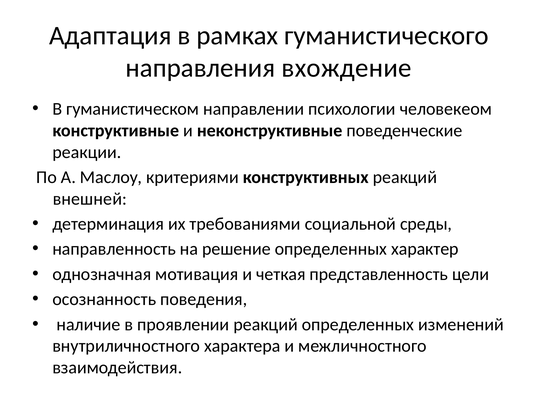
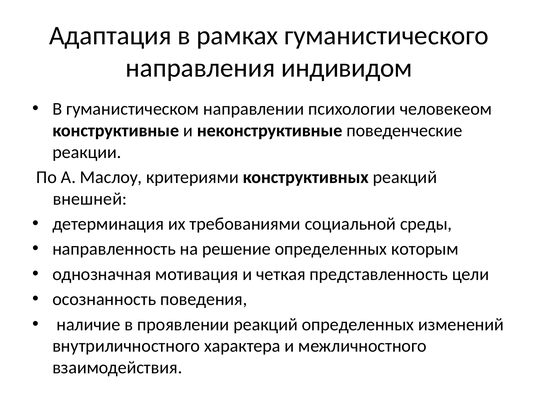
вхождение: вхождение -> индивидом
характер: характер -> которым
